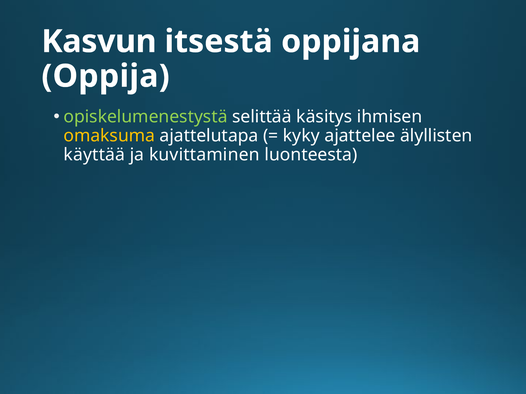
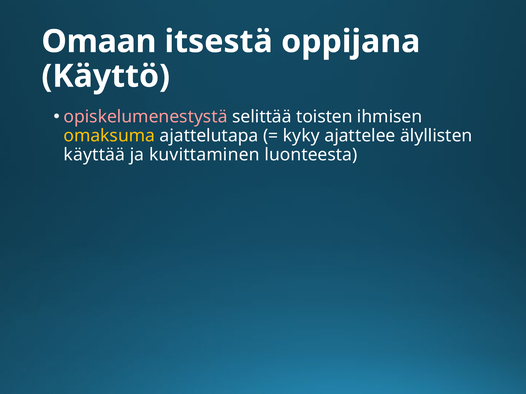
Kasvun: Kasvun -> Omaan
Oppija: Oppija -> Käyttö
opiskelumenestystä colour: light green -> pink
käsitys: käsitys -> toisten
